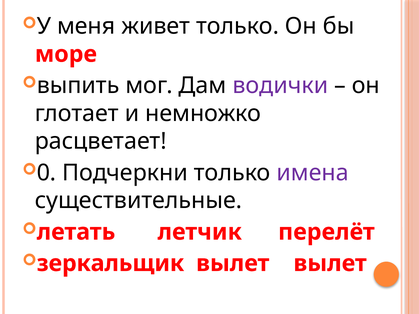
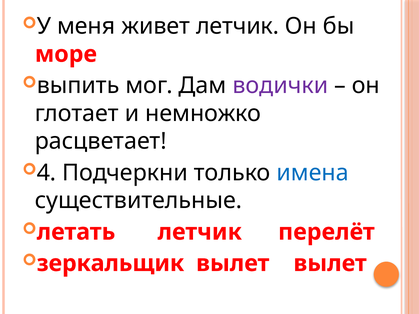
живет только: только -> летчик
0: 0 -> 4
имена colour: purple -> blue
